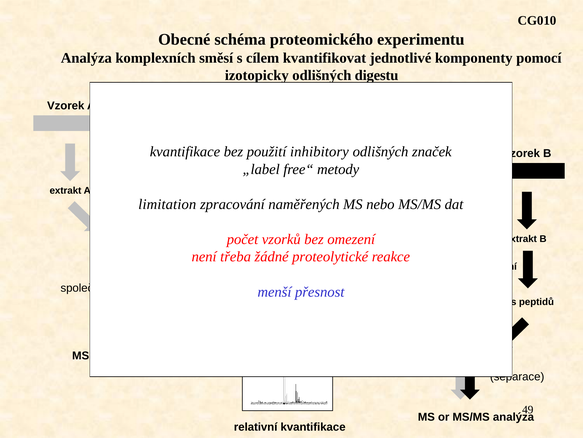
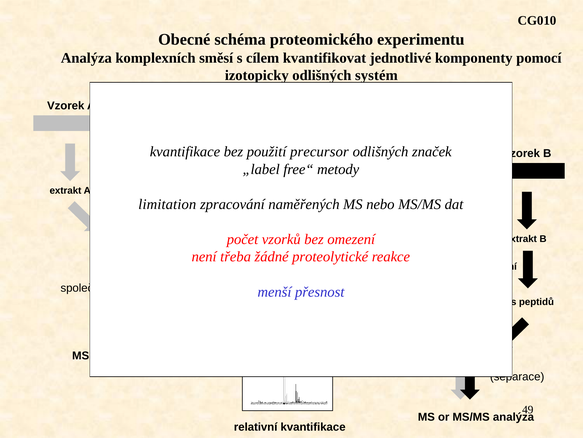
digestu: digestu -> systém
inhibitory: inhibitory -> precursor
